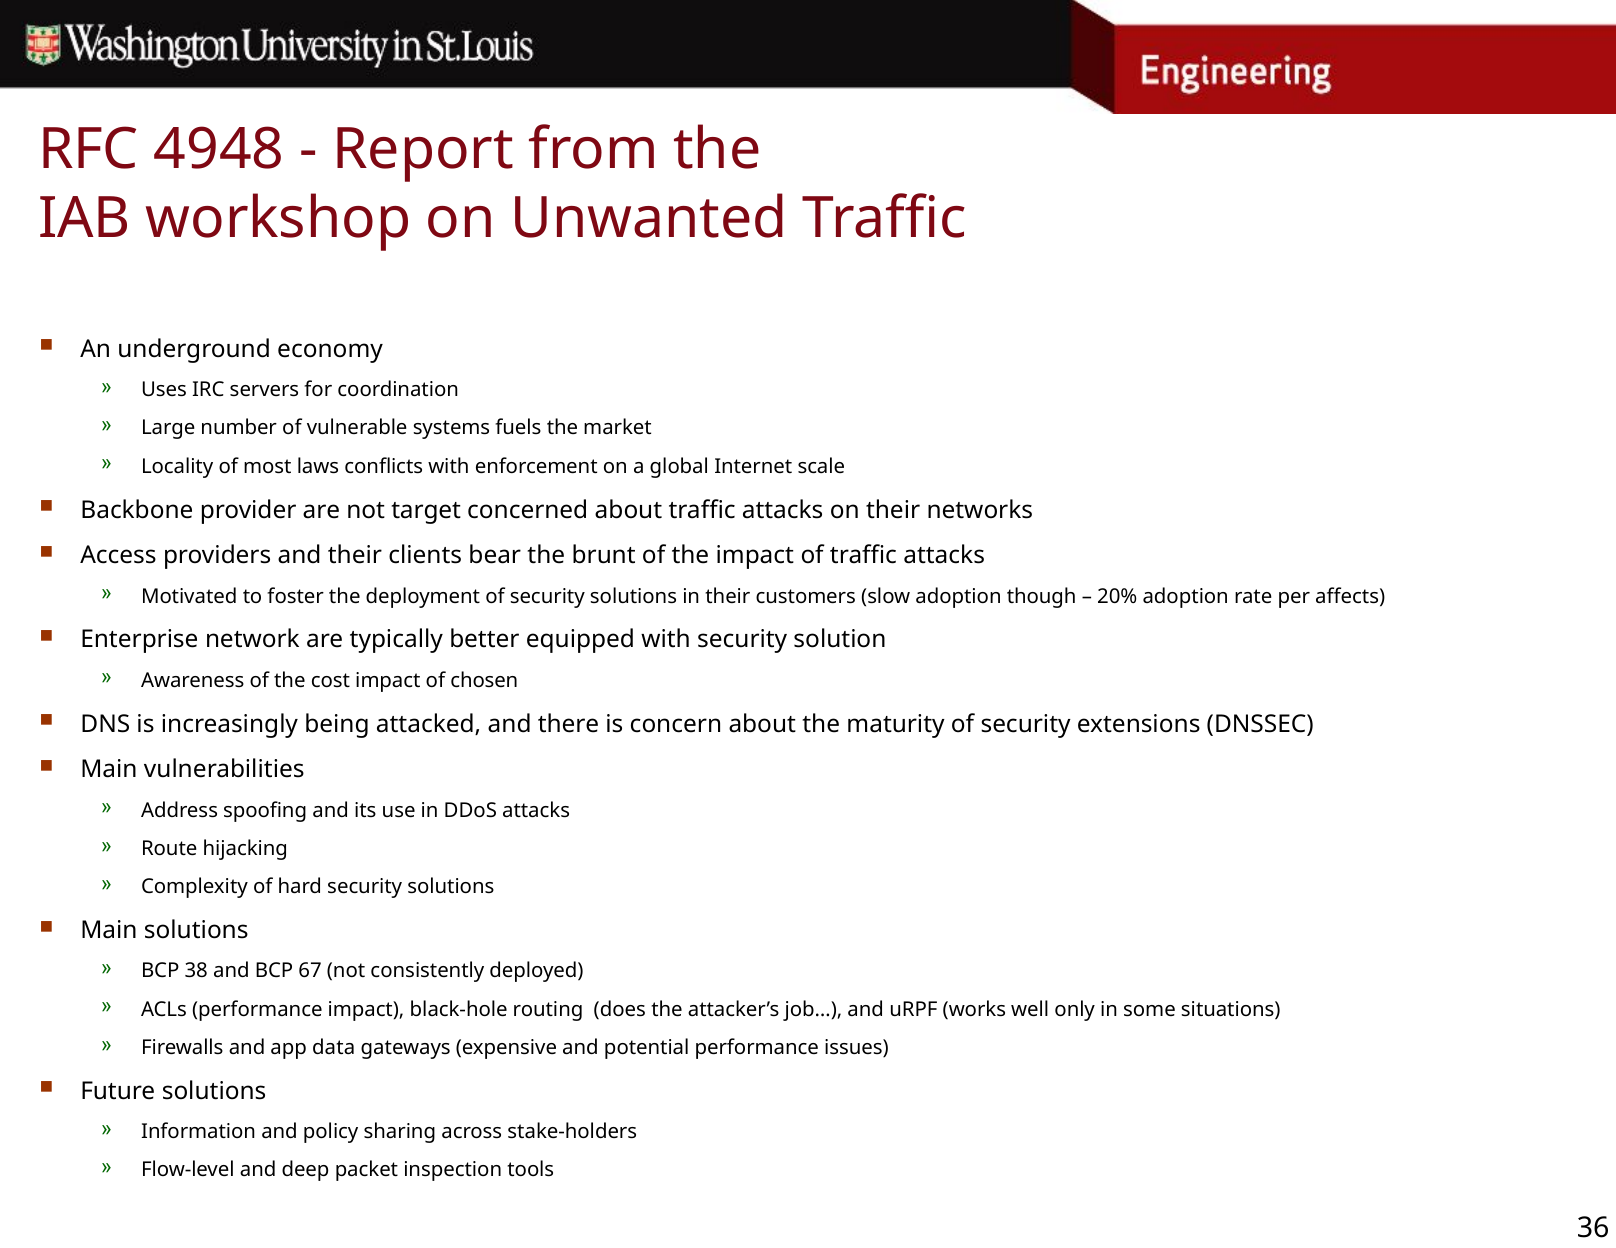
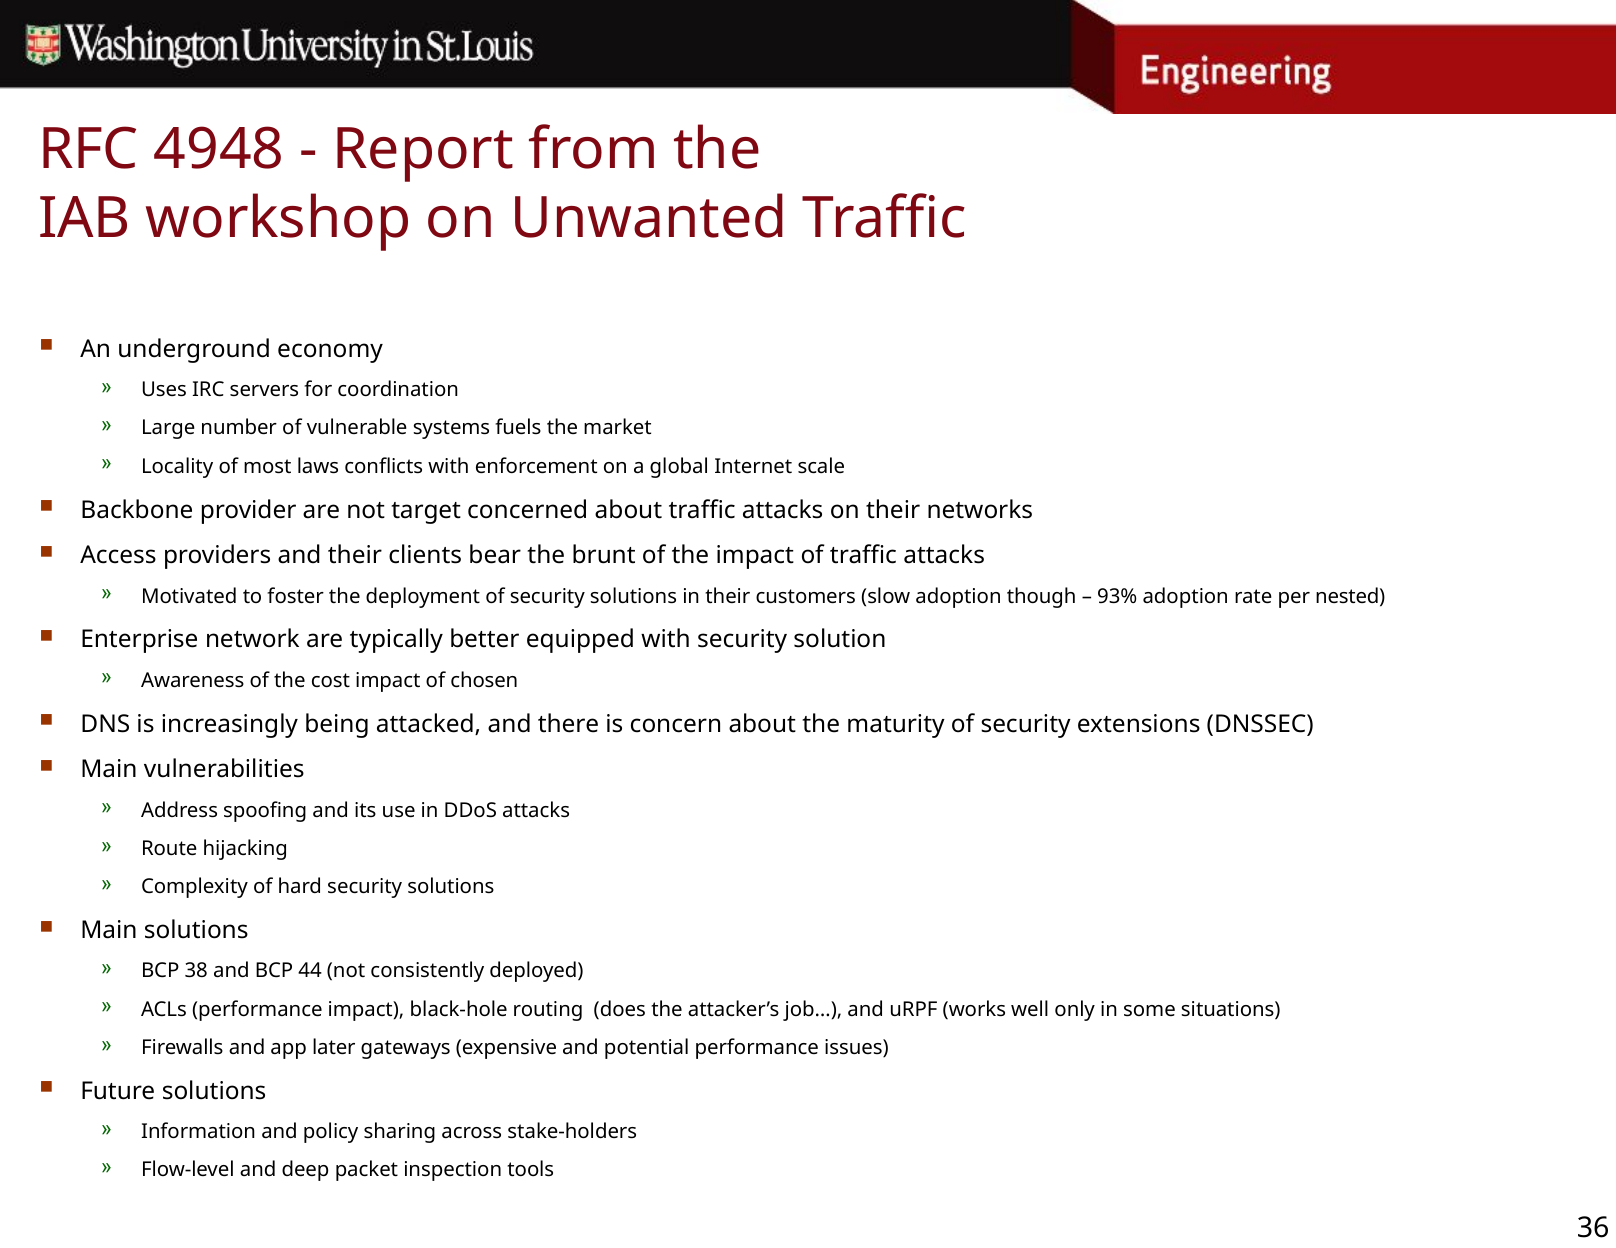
20%: 20% -> 93%
affects: affects -> nested
67: 67 -> 44
data: data -> later
